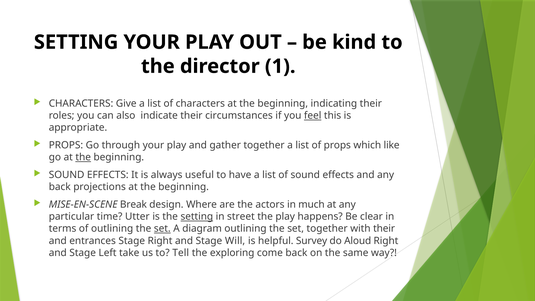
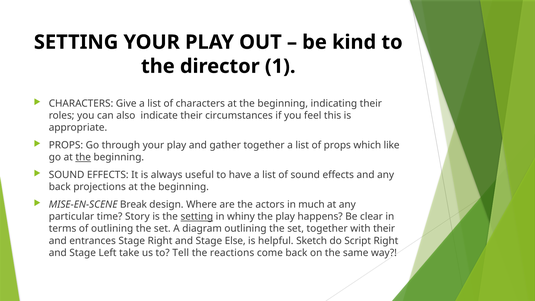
feel underline: present -> none
Utter: Utter -> Story
street: street -> whiny
set at (162, 229) underline: present -> none
Will: Will -> Else
Survey: Survey -> Sketch
Aloud: Aloud -> Script
exploring: exploring -> reactions
